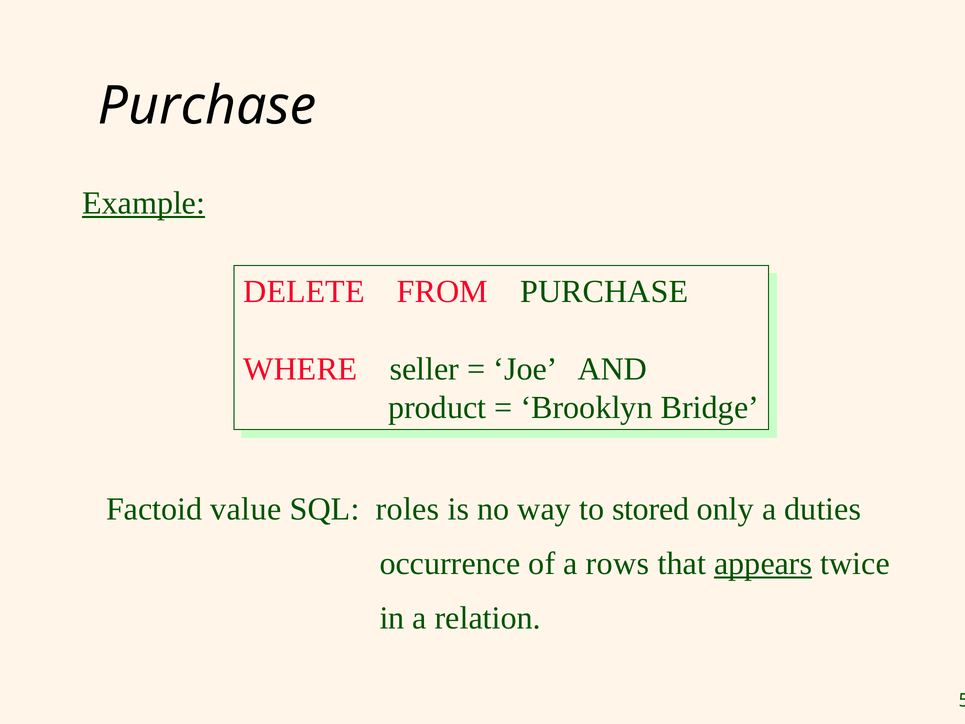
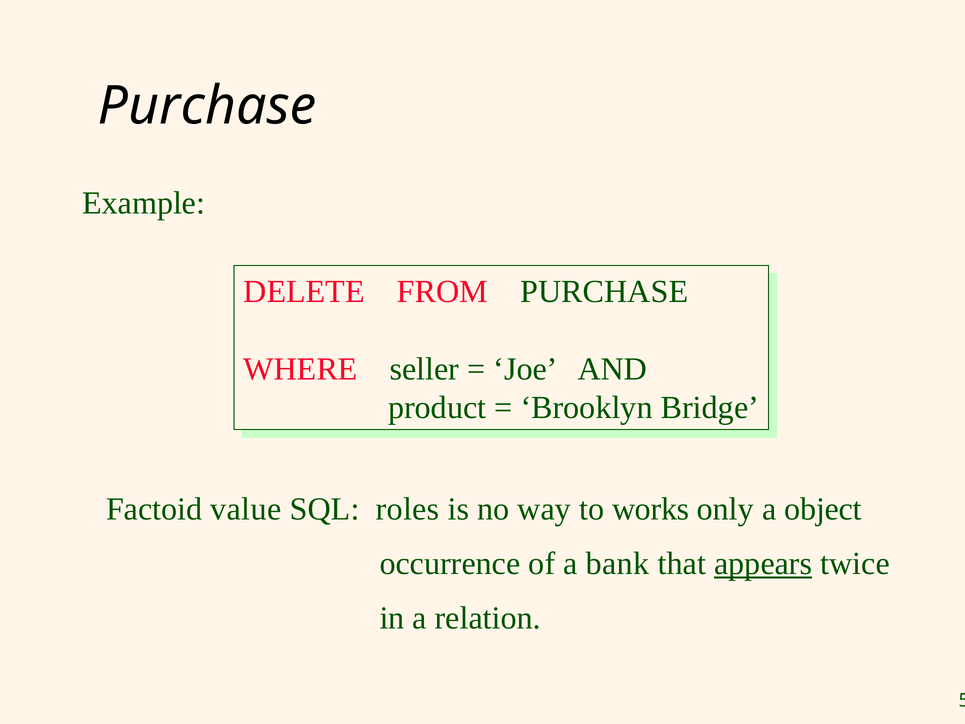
Example underline: present -> none
stored: stored -> works
duties: duties -> object
rows: rows -> bank
